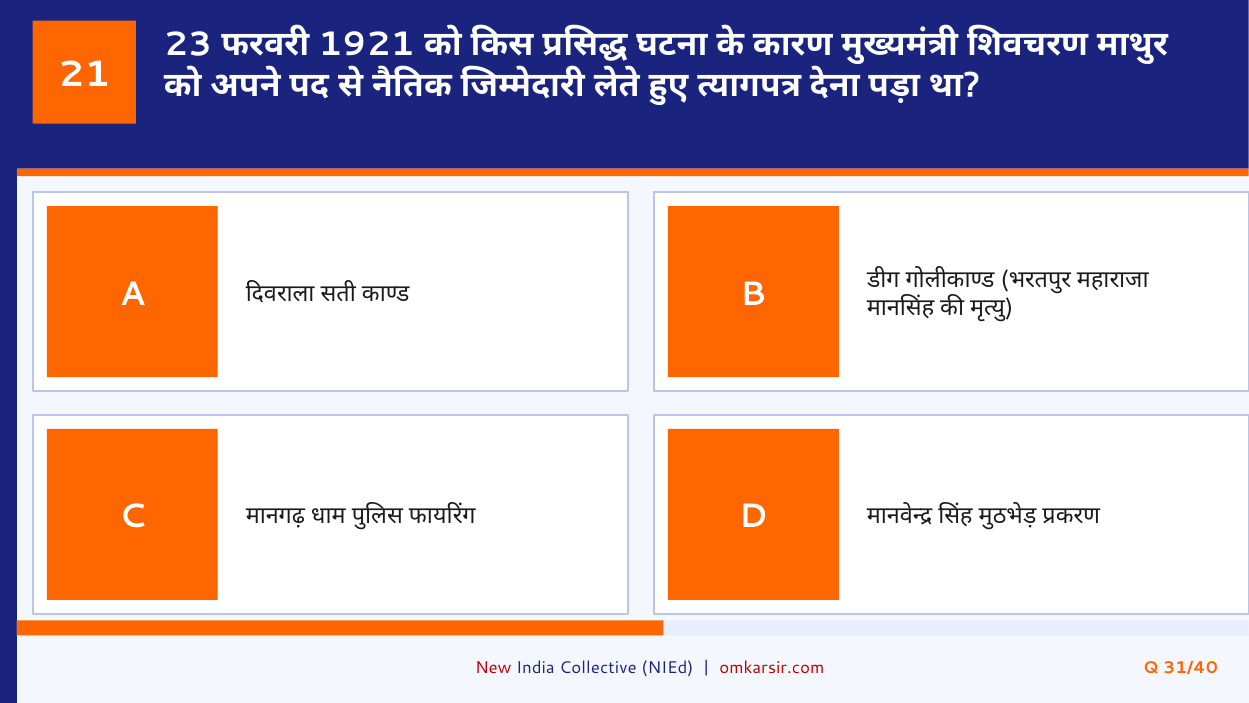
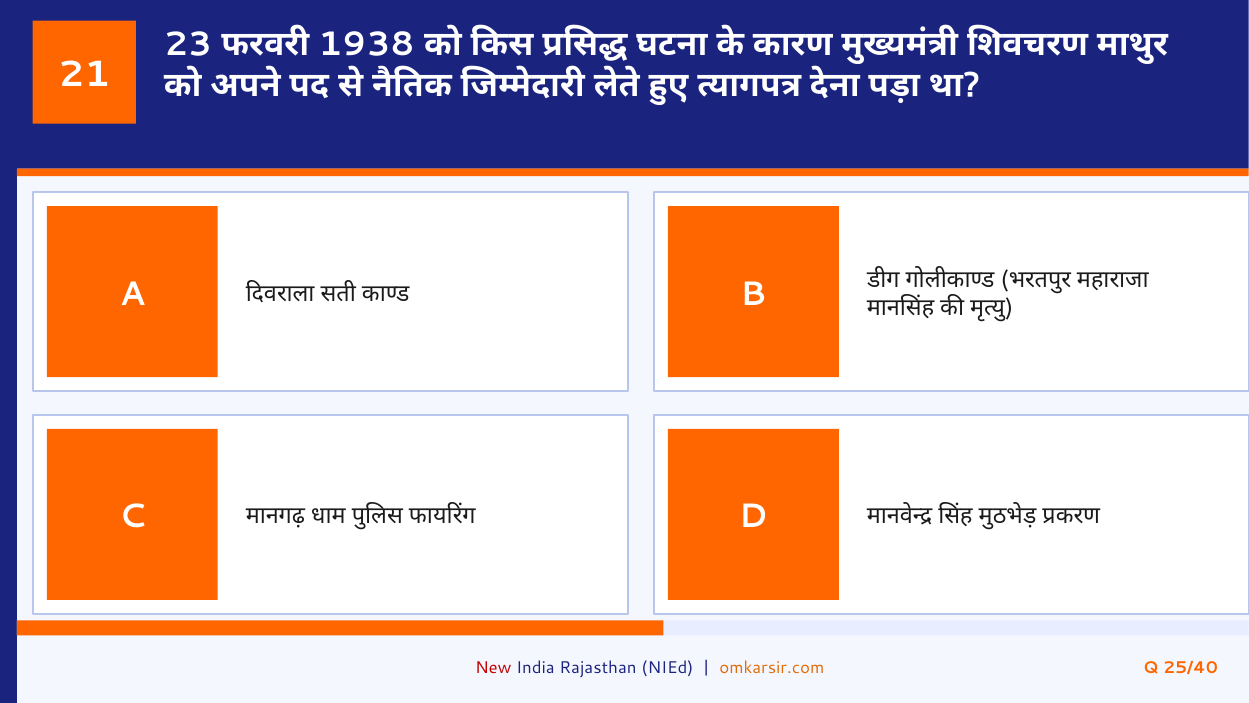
1921: 1921 -> 1938
Collective: Collective -> Rajasthan
omkarsir.com colour: red -> orange
31/40: 31/40 -> 25/40
